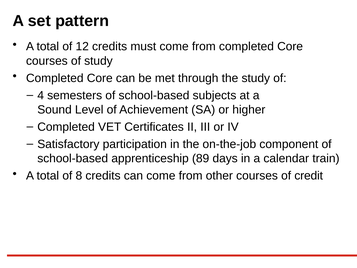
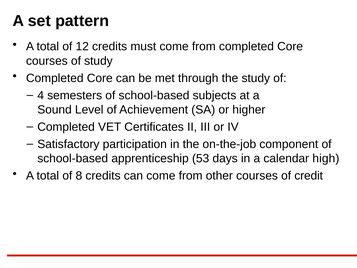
89: 89 -> 53
train: train -> high
